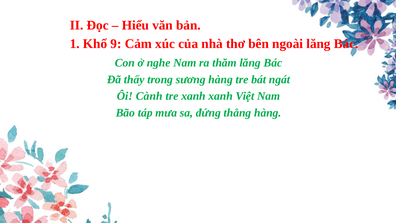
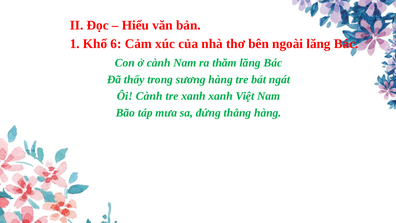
9: 9 -> 6
ở nghe: nghe -> cành
